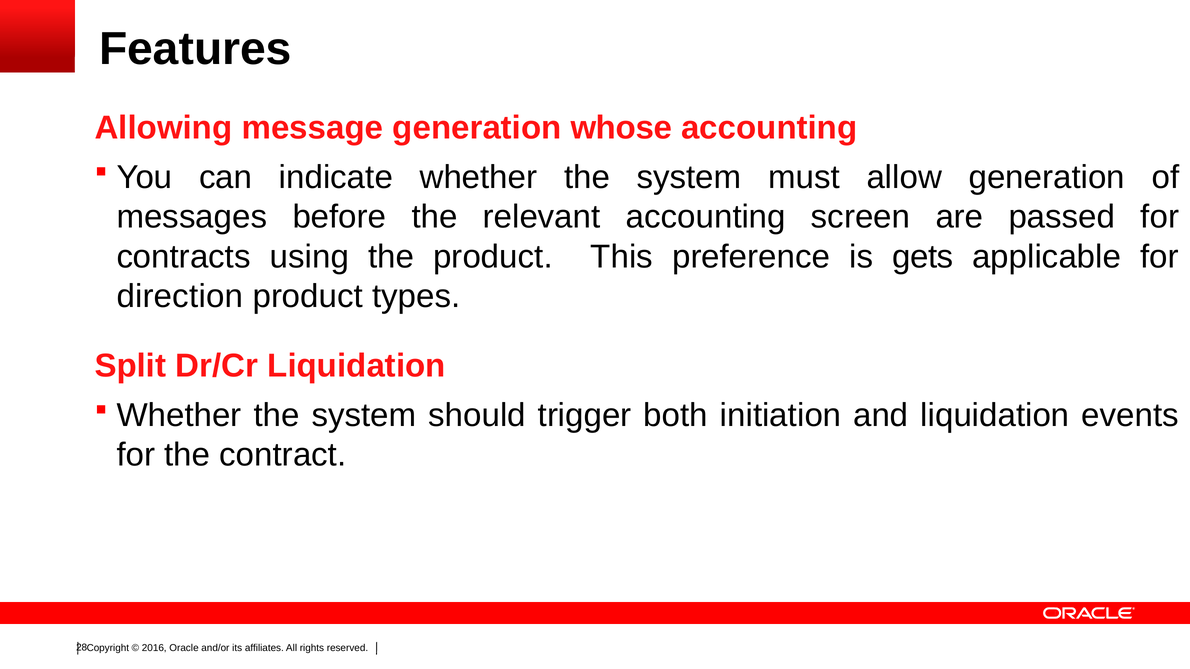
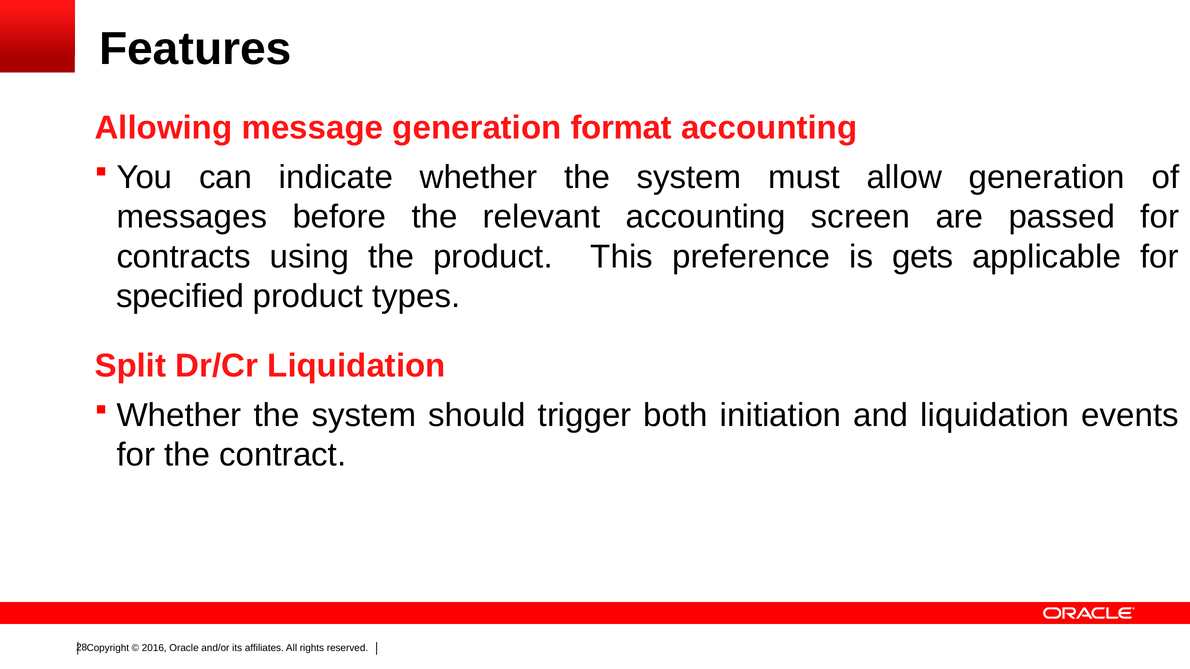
whose: whose -> format
direction: direction -> specified
